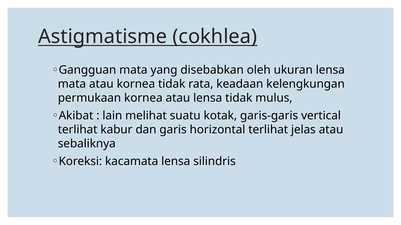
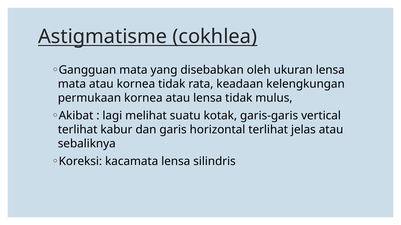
lain: lain -> lagi
